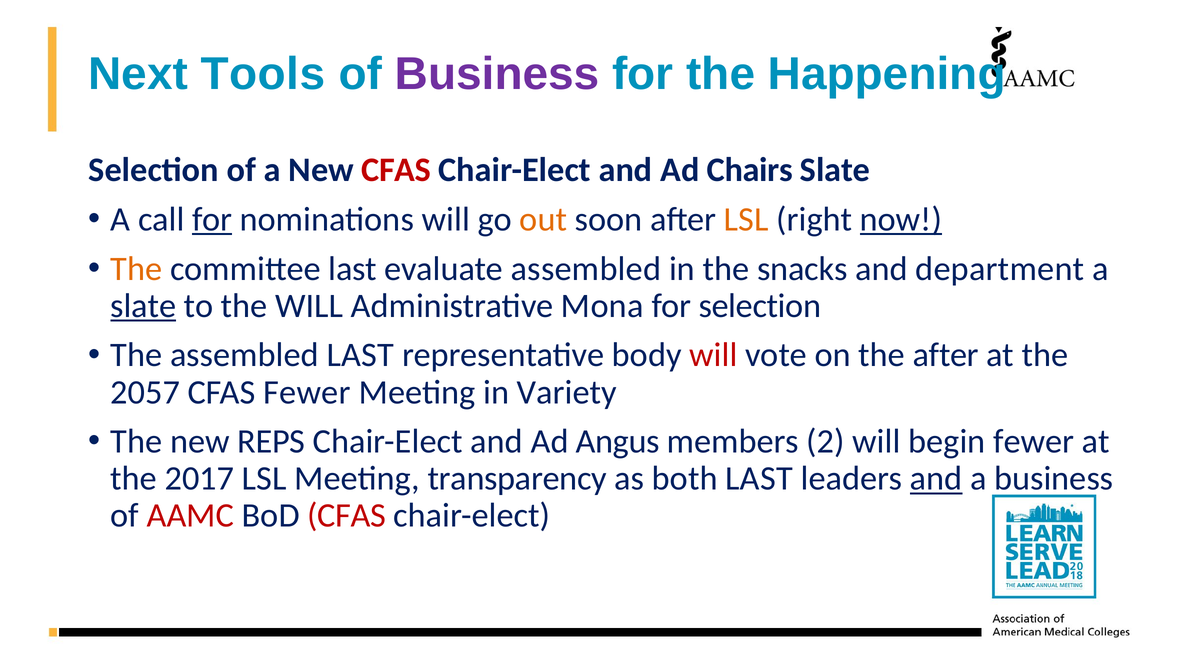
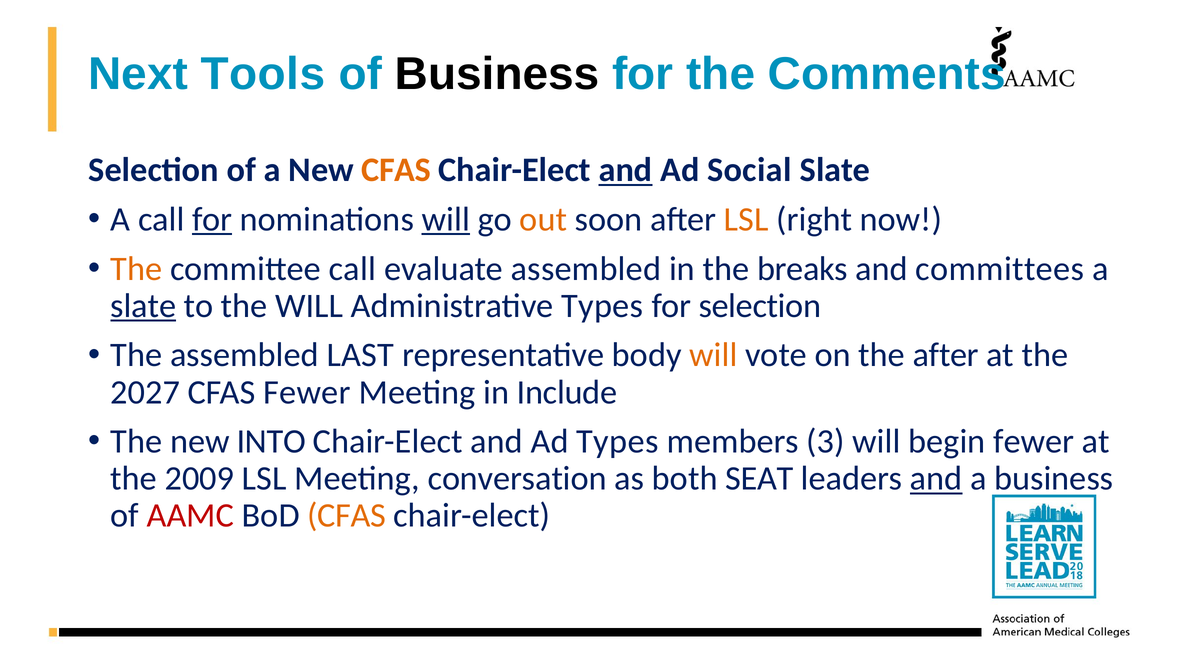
Business at (497, 74) colour: purple -> black
Happening: Happening -> Comments
CFAS at (396, 170) colour: red -> orange
and at (626, 170) underline: none -> present
Chairs: Chairs -> Social
will at (446, 220) underline: none -> present
now underline: present -> none
committee last: last -> call
snacks: snacks -> breaks
department: department -> committees
Administrative Mona: Mona -> Types
will at (713, 355) colour: red -> orange
2057: 2057 -> 2027
Variety: Variety -> Include
REPS: REPS -> INTO
Ad Angus: Angus -> Types
2: 2 -> 3
2017: 2017 -> 2009
transparency: transparency -> conversation
both LAST: LAST -> SEAT
CFAS at (347, 516) colour: red -> orange
